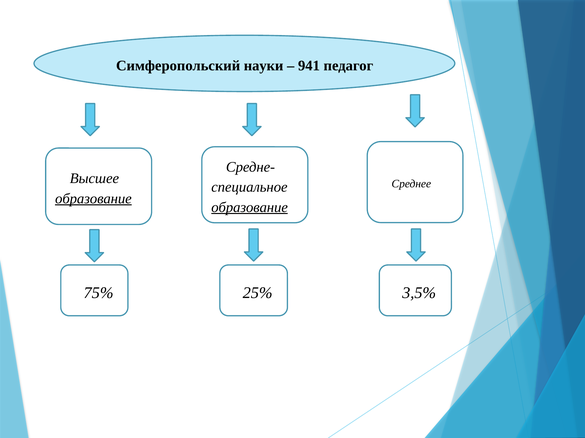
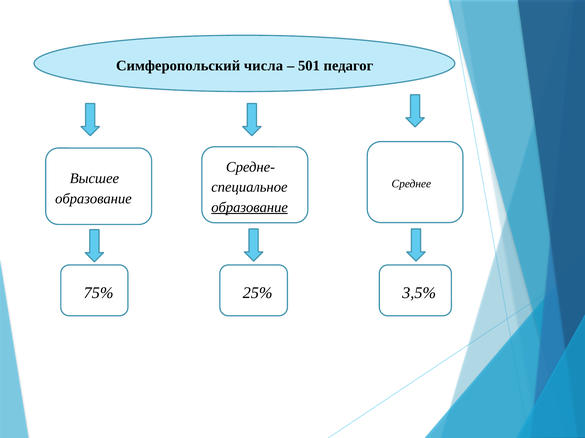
науки: науки -> числа
941: 941 -> 501
образование at (93, 199) underline: present -> none
